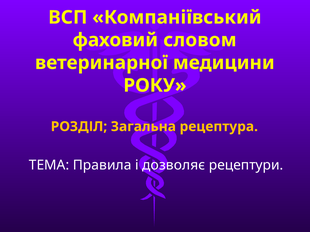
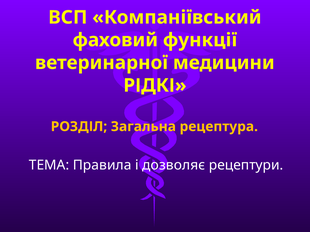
словом: словом -> функції
РОКУ: РОКУ -> РІДКІ
